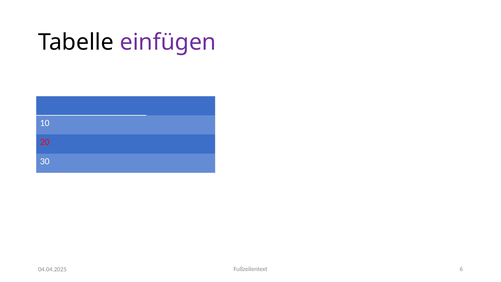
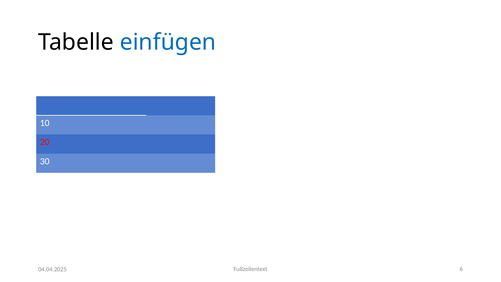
einfügen colour: purple -> blue
